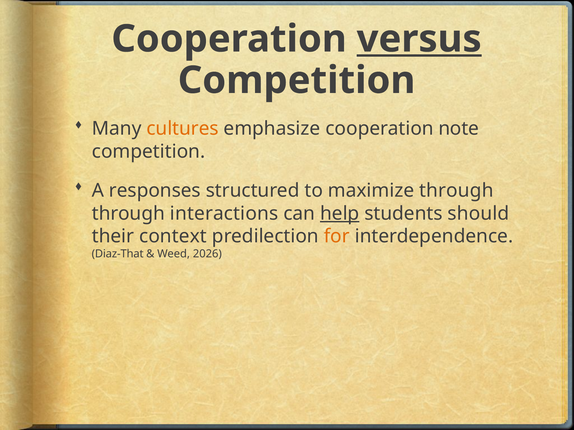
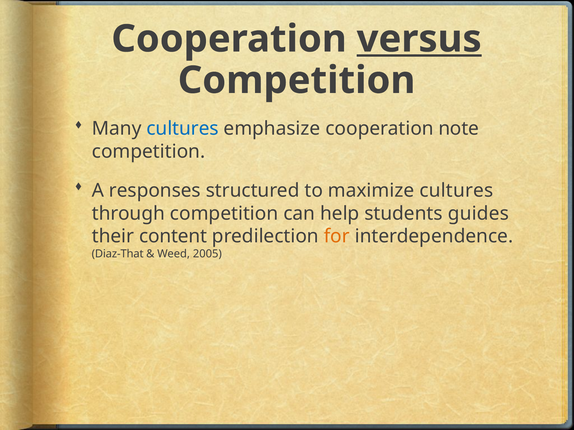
cultures at (183, 129) colour: orange -> blue
maximize through: through -> cultures
through interactions: interactions -> competition
help underline: present -> none
should: should -> guides
context: context -> content
2026: 2026 -> 2005
